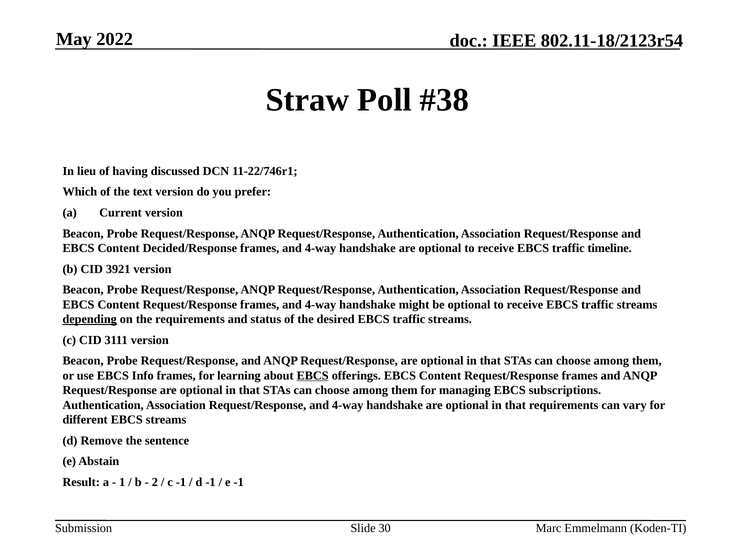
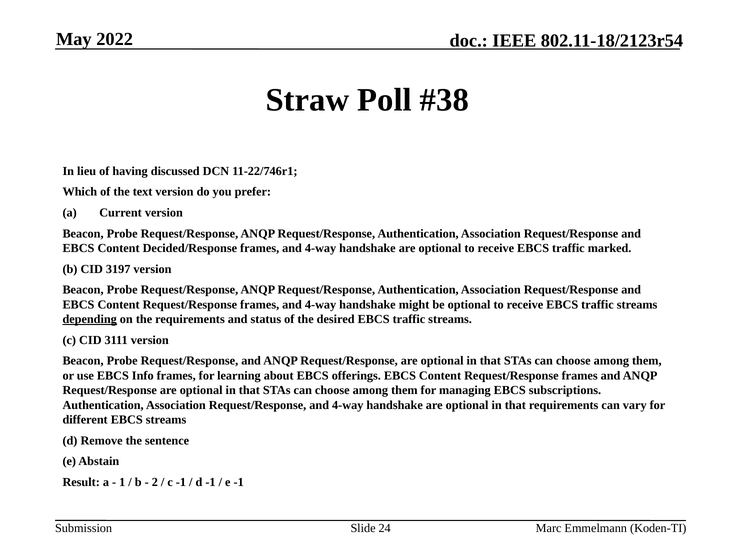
timeline: timeline -> marked
3921: 3921 -> 3197
EBCS at (313, 376) underline: present -> none
30: 30 -> 24
